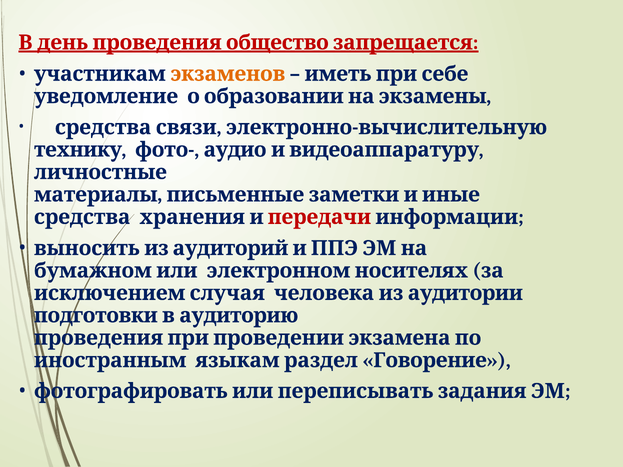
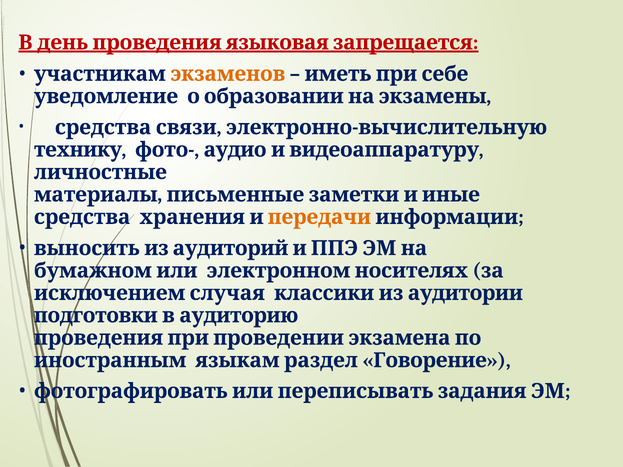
общество: общество -> языковая
передачи colour: red -> orange
человека: человека -> классики
